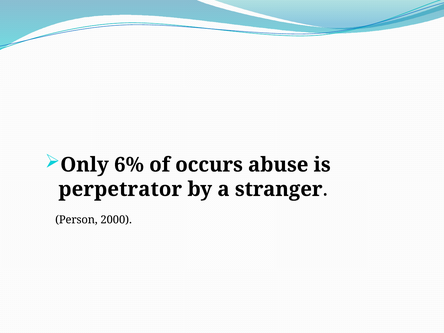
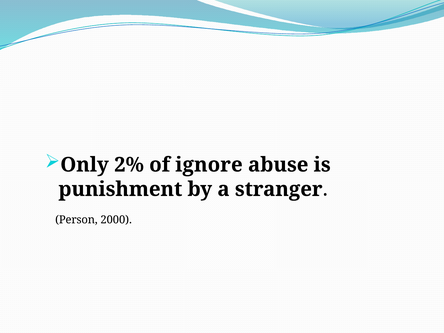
6%: 6% -> 2%
occurs: occurs -> ignore
perpetrator: perpetrator -> punishment
